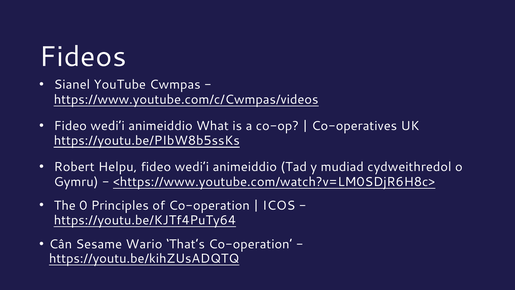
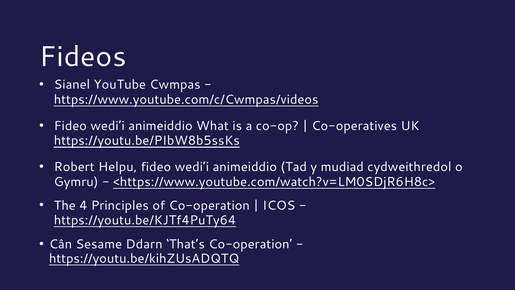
0: 0 -> 4
Wario: Wario -> Ddarn
